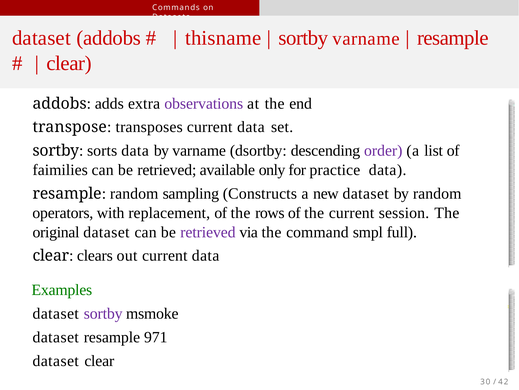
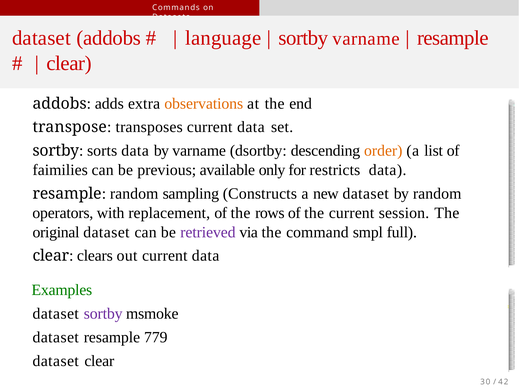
thisname: thisname -> language
observations colour: purple -> orange
order colour: purple -> orange
retrieved at (167, 170): retrieved -> previous
practice: practice -> restricts
971: 971 -> 779
